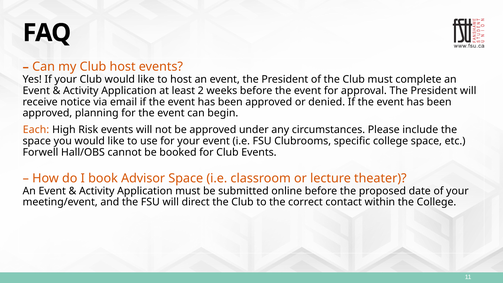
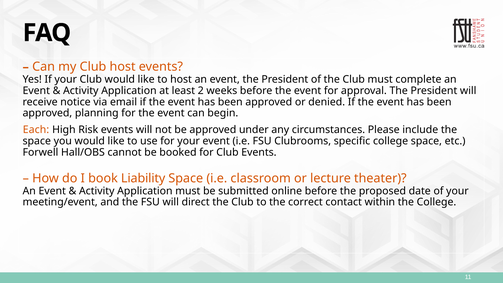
Advisor: Advisor -> Liability
